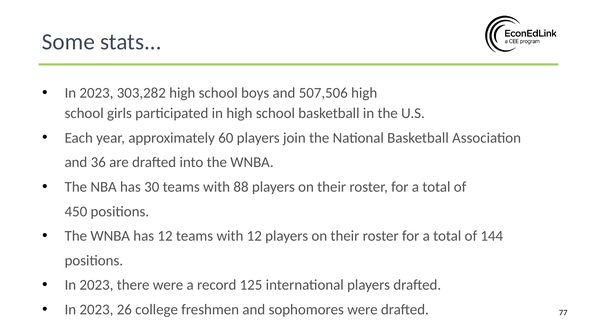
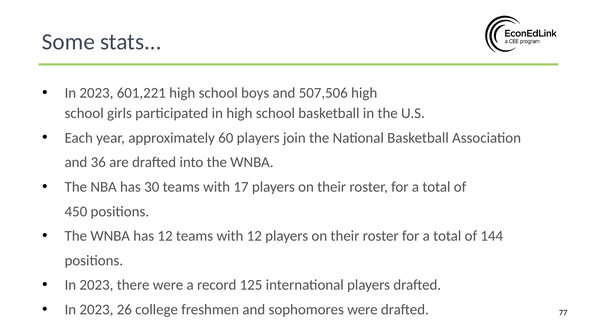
303,282: 303,282 -> 601,221
88: 88 -> 17
